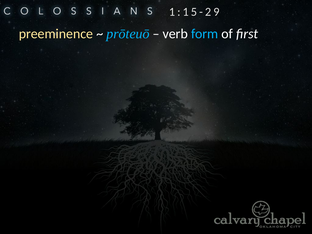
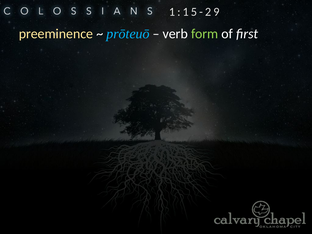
form colour: light blue -> light green
